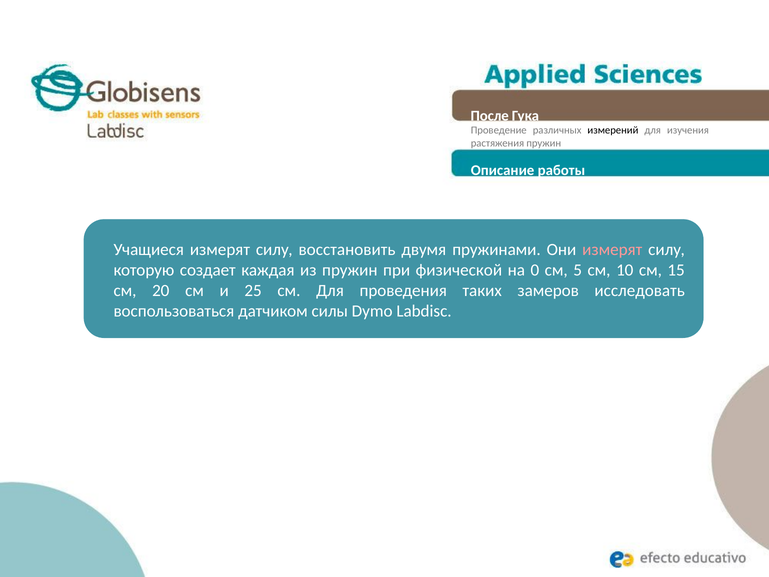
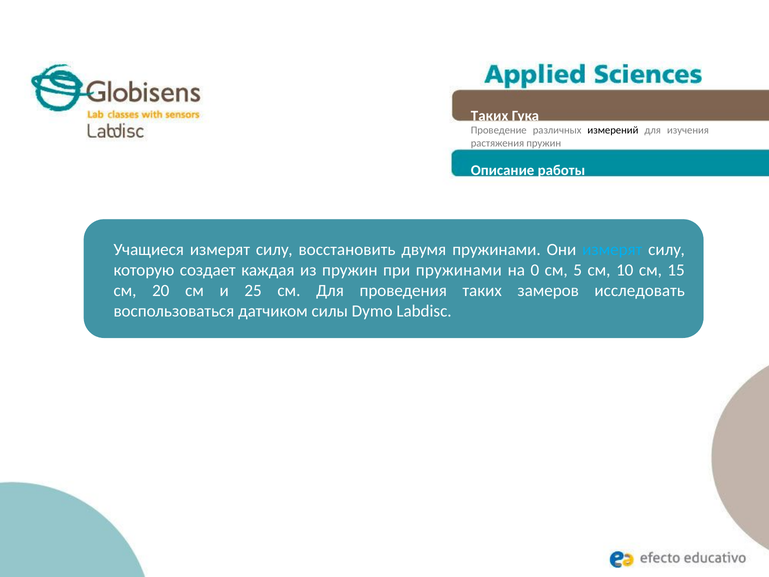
После at (490, 116): После -> Таких
измерят at (612, 249) colour: pink -> light blue
при физической: физической -> пружинами
